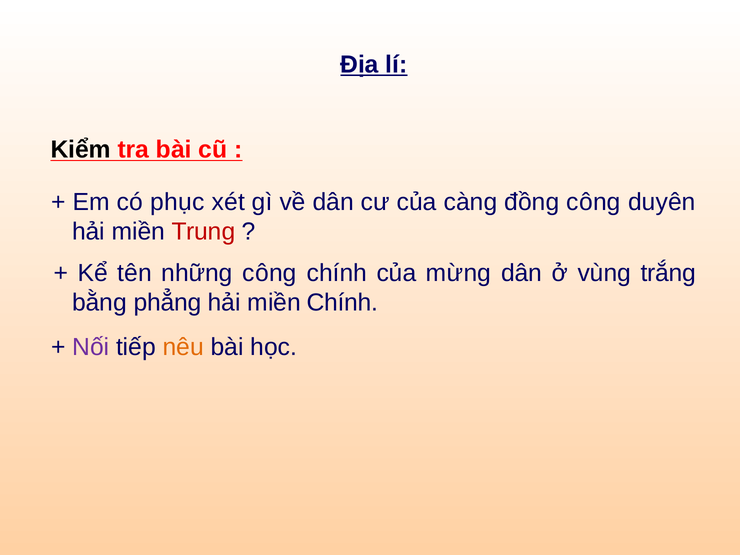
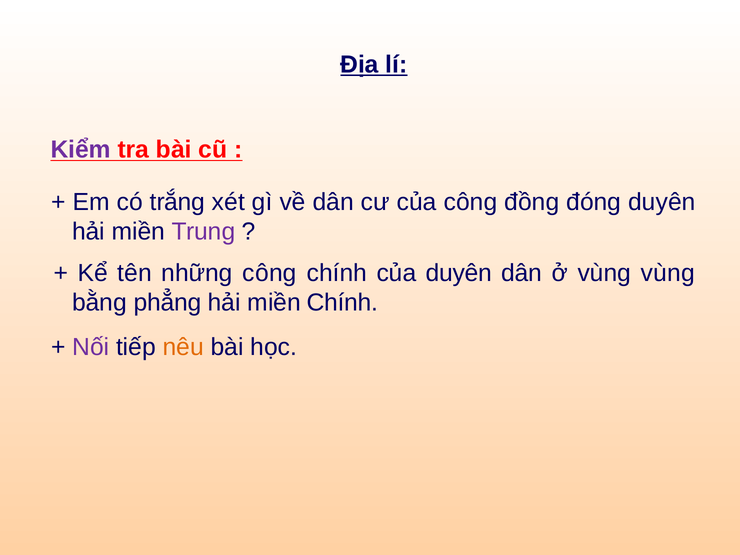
Kiểm colour: black -> purple
phục: phục -> trắng
của càng: càng -> công
đồng công: công -> đóng
Trung colour: red -> purple
của mừng: mừng -> duyên
vùng trắng: trắng -> vùng
